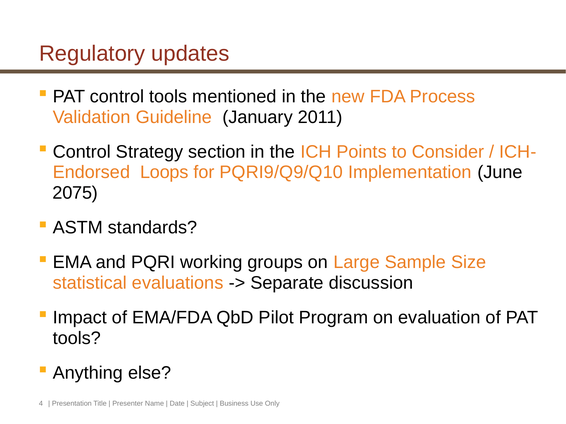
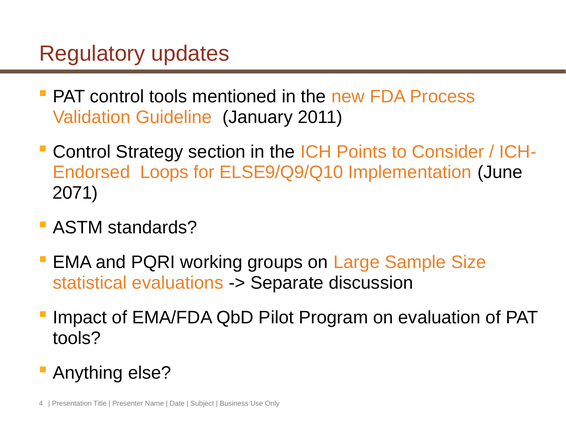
PQRI9/Q9/Q10: PQRI9/Q9/Q10 -> ELSE9/Q9/Q10
2075: 2075 -> 2071
